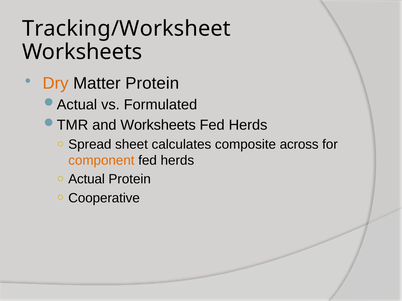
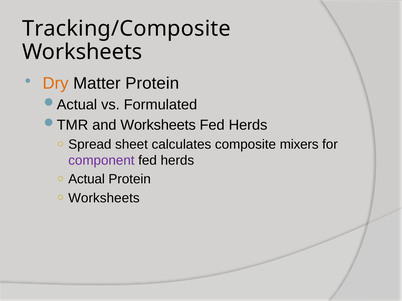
Tracking/Worksheet: Tracking/Worksheet -> Tracking/Composite
across: across -> mixers
component colour: orange -> purple
Cooperative at (104, 198): Cooperative -> Worksheets
